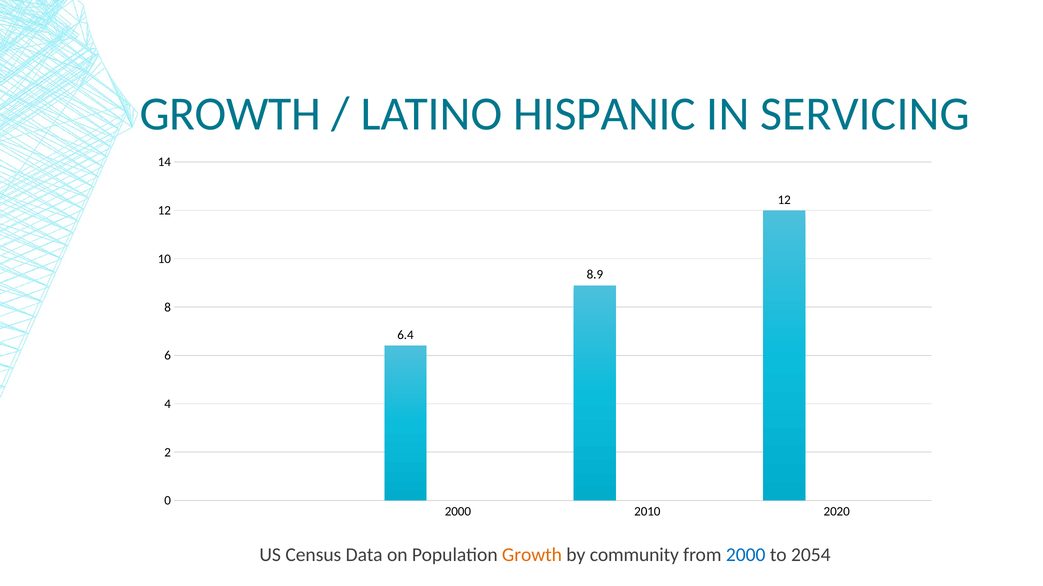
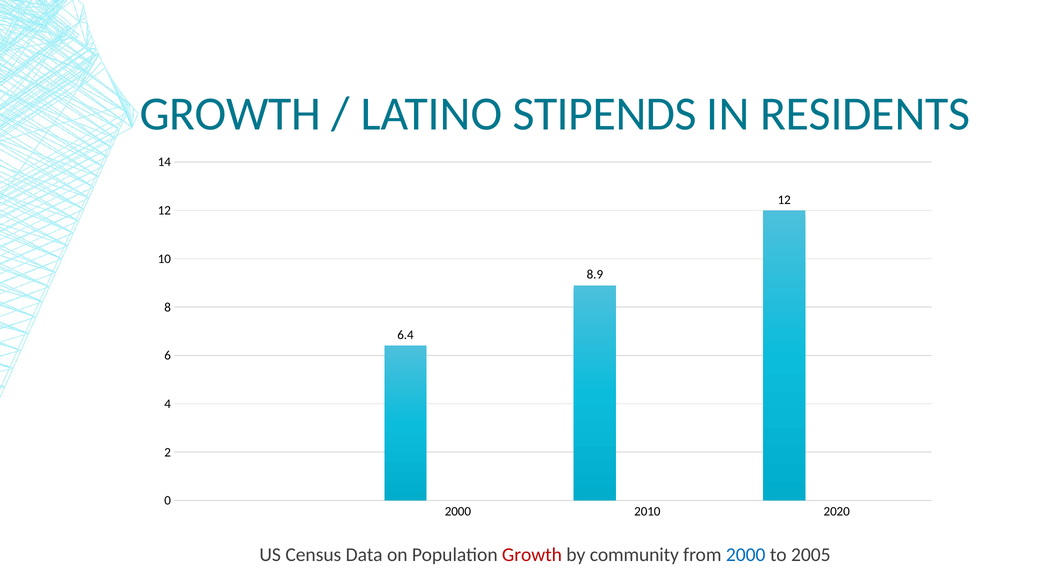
HISPANIC: HISPANIC -> STIPENDS
SERVICING: SERVICING -> RESIDENTS
Growth at (532, 555) colour: orange -> red
2054: 2054 -> 2005
